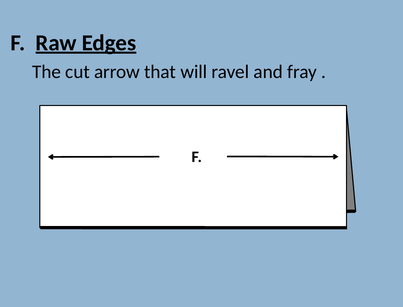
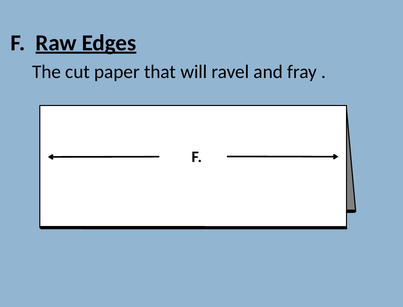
arrow: arrow -> paper
